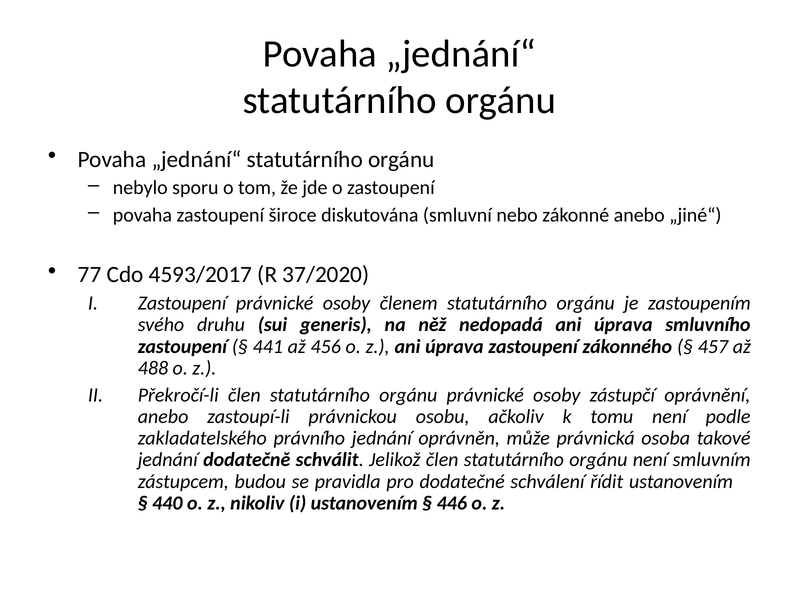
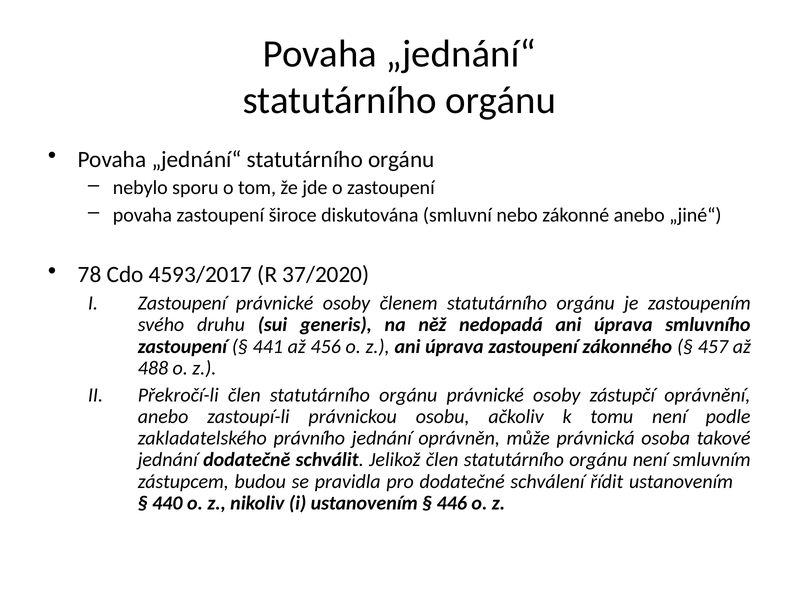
77: 77 -> 78
